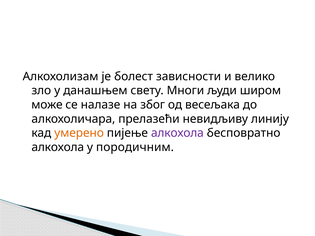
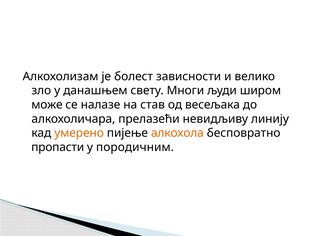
због: због -> став
алкохола at (177, 133) colour: purple -> orange
алкохола at (58, 147): алкохола -> пропасти
